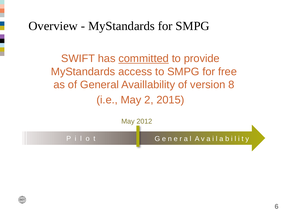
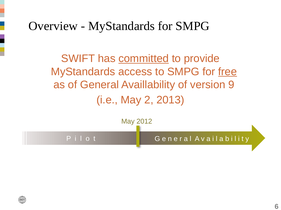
free underline: none -> present
8: 8 -> 9
2015: 2015 -> 2013
